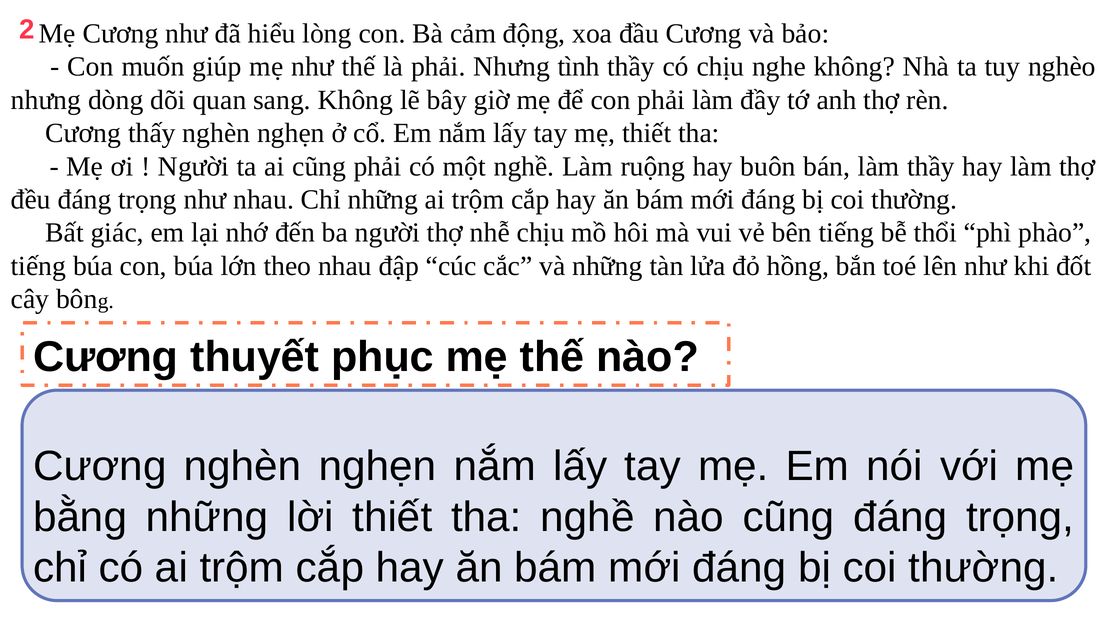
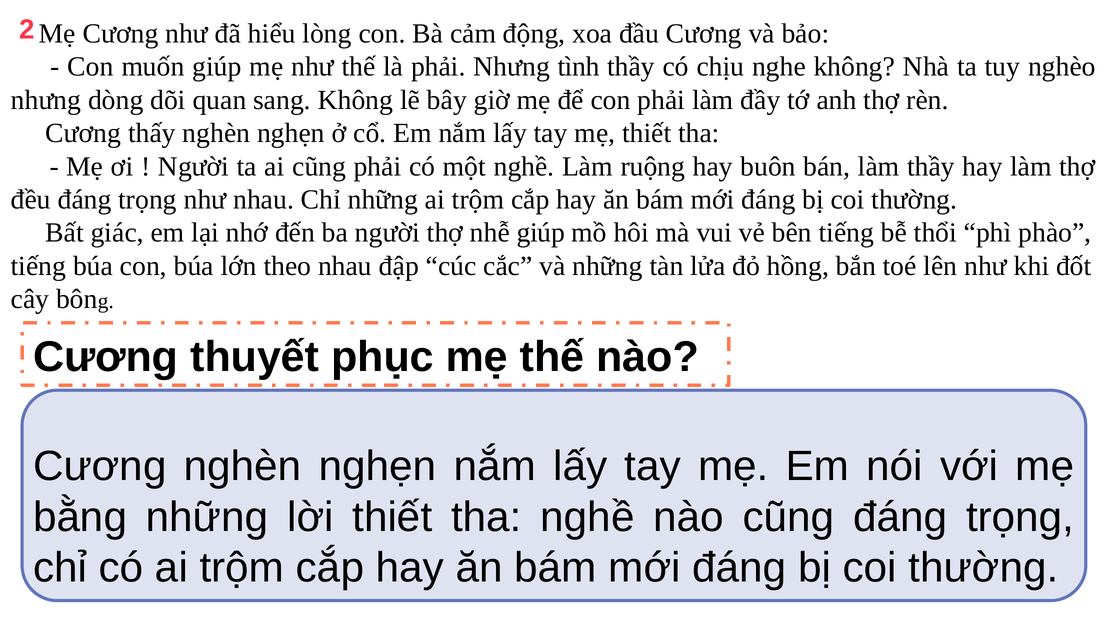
nhễ chịu: chịu -> giúp
